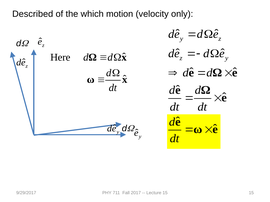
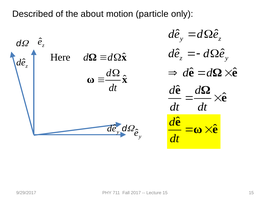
which: which -> about
velocity: velocity -> particle
